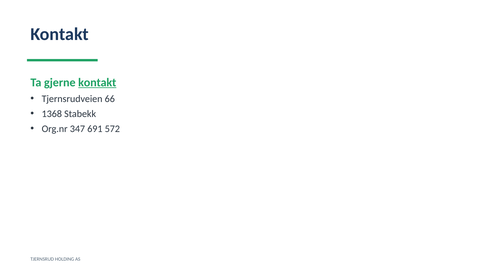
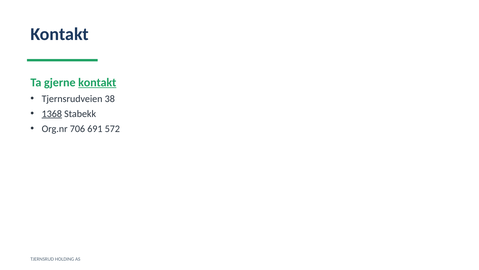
66: 66 -> 38
1368 underline: none -> present
347: 347 -> 706
